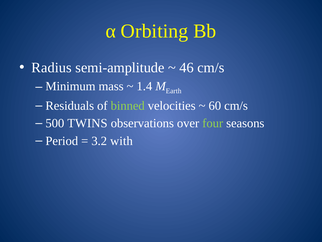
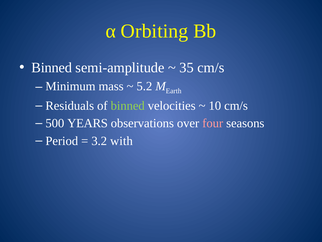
Radius at (52, 68): Radius -> Binned
46: 46 -> 35
1.4: 1.4 -> 5.2
60: 60 -> 10
TWINS: TWINS -> YEARS
four colour: light green -> pink
